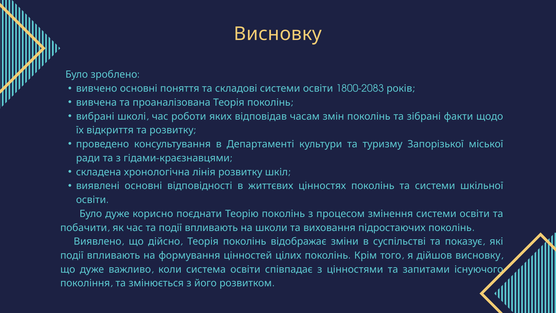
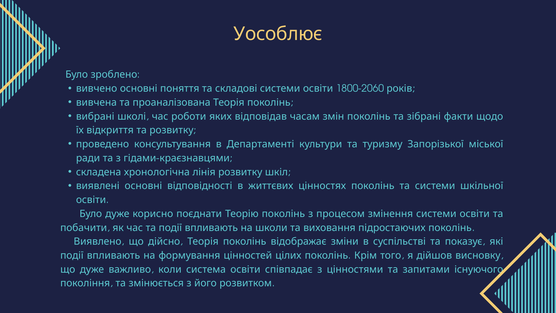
Висновку at (278, 34): Висновку -> Уособлює
1800-2083: 1800-2083 -> 1800-2060
